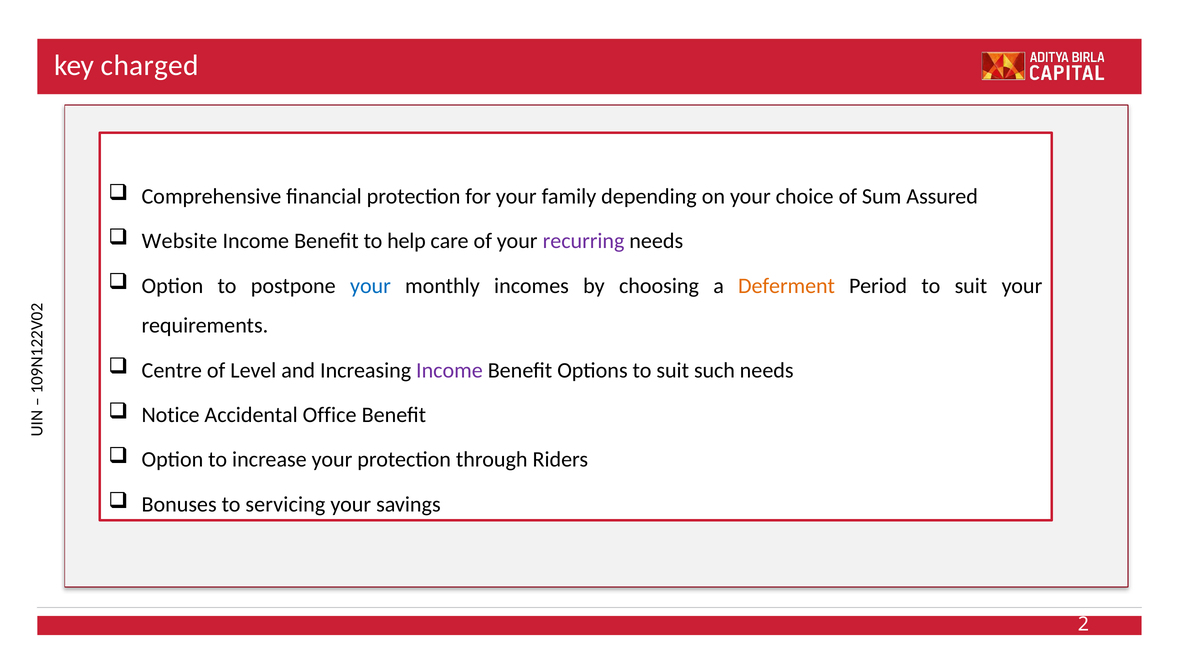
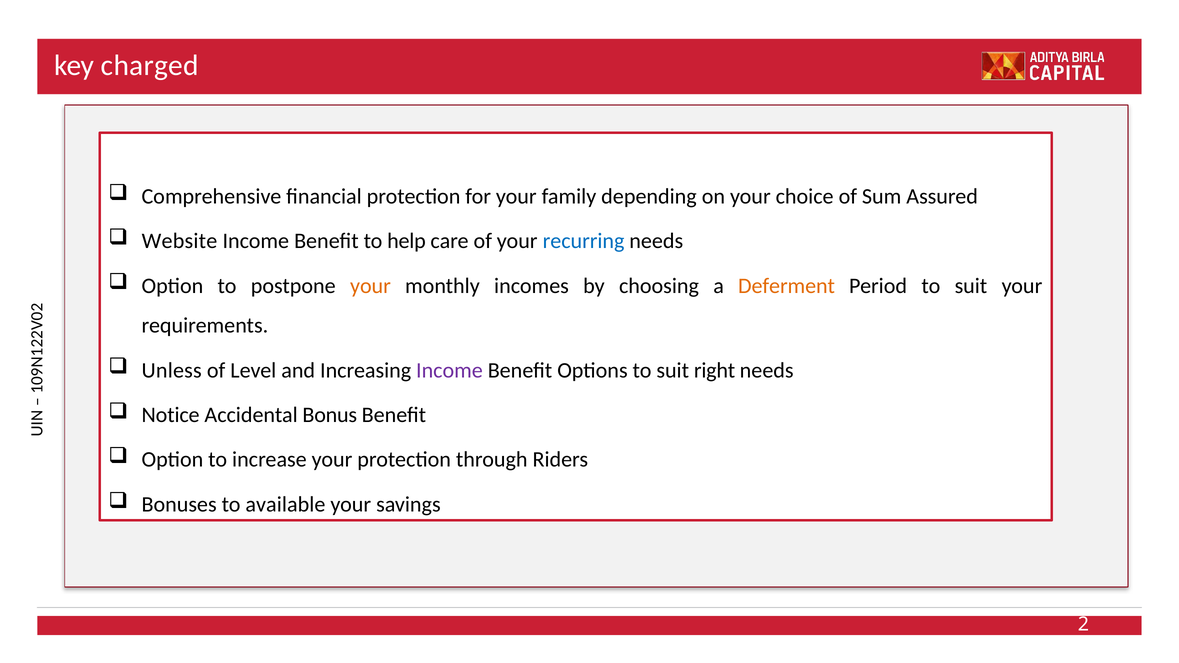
recurring colour: purple -> blue
your at (370, 286) colour: blue -> orange
Centre: Centre -> Unless
such: such -> right
Office: Office -> Bonus
servicing: servicing -> available
